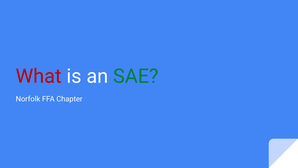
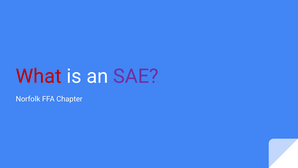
SAE colour: green -> purple
